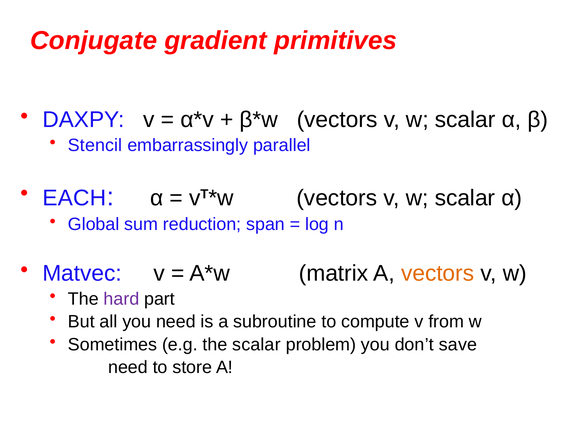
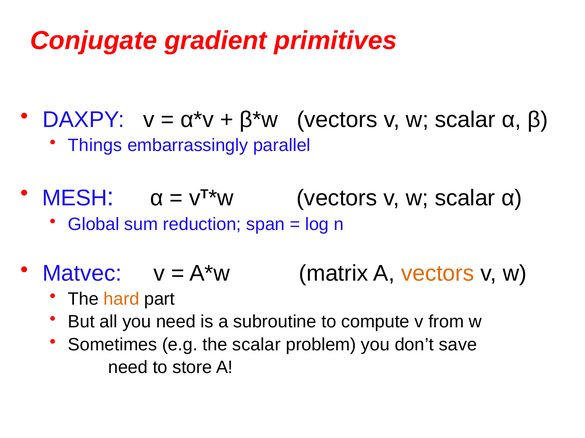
Stencil: Stencil -> Things
EACH: EACH -> MESH
hard colour: purple -> orange
